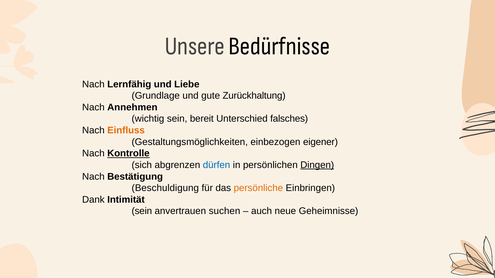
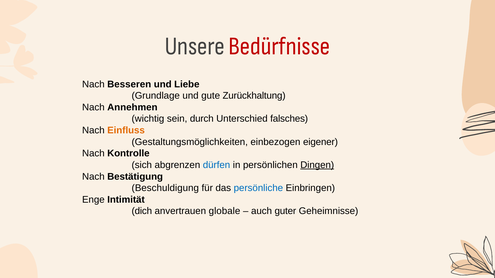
Bedürfnisse colour: black -> red
Lernfähig: Lernfähig -> Besseren
bereit: bereit -> durch
Kontrolle underline: present -> none
persönliche colour: orange -> blue
Dank: Dank -> Enge
sein at (142, 211): sein -> dich
suchen: suchen -> globale
neue: neue -> guter
